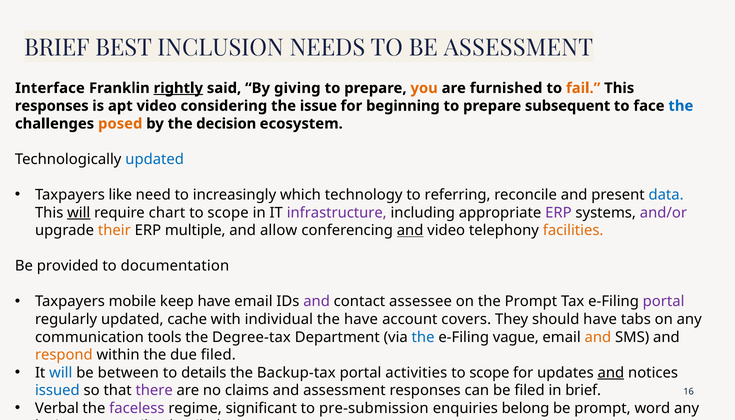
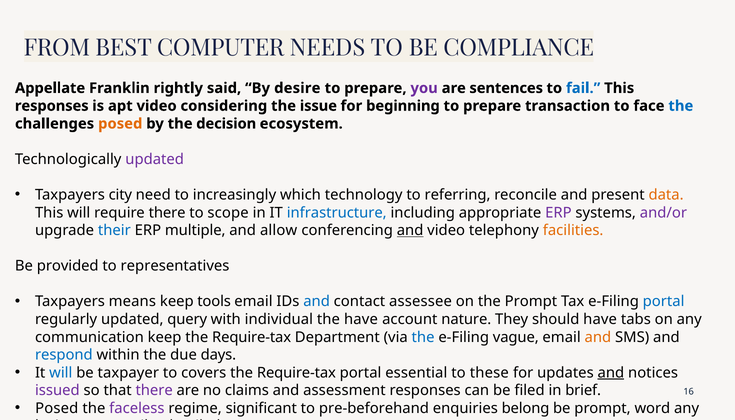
BRIEF at (57, 48): BRIEF -> FROM
INCLUSION: INCLUSION -> COMPUTER
BE ASSESSMENT: ASSESSMENT -> COMPLIANCE
Interface: Interface -> Appellate
rightly underline: present -> none
giving: giving -> desire
you colour: orange -> purple
furnished: furnished -> sentences
fail colour: orange -> blue
subsequent: subsequent -> transaction
updated at (155, 159) colour: blue -> purple
like: like -> city
data colour: blue -> orange
will at (79, 213) underline: present -> none
require chart: chart -> there
infrastructure colour: purple -> blue
their colour: orange -> blue
documentation: documentation -> representatives
mobile: mobile -> means
keep have: have -> tools
and at (317, 302) colour: purple -> blue
portal at (664, 302) colour: purple -> blue
cache: cache -> query
covers: covers -> nature
communication tools: tools -> keep
Degree-tax at (251, 337): Degree-tax -> Require-tax
respond colour: orange -> blue
due filed: filed -> days
between: between -> taxpayer
details: details -> covers
Backup-tax at (296, 373): Backup-tax -> Require-tax
activities: activities -> essential
scope at (489, 373): scope -> these
issued colour: blue -> purple
Verbal at (57, 408): Verbal -> Posed
pre-submission: pre-submission -> pre-beforehand
